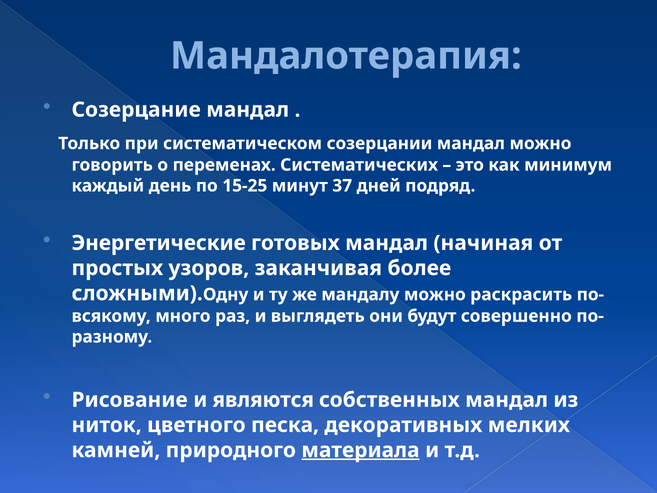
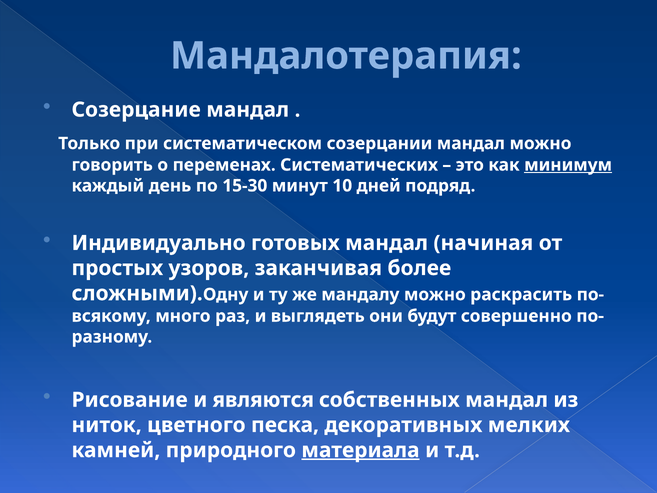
минимум underline: none -> present
15-25: 15-25 -> 15-30
37: 37 -> 10
Энергетические: Энергетические -> Индивидуально
